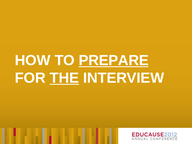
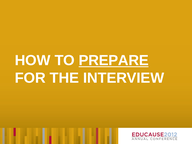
THE underline: present -> none
